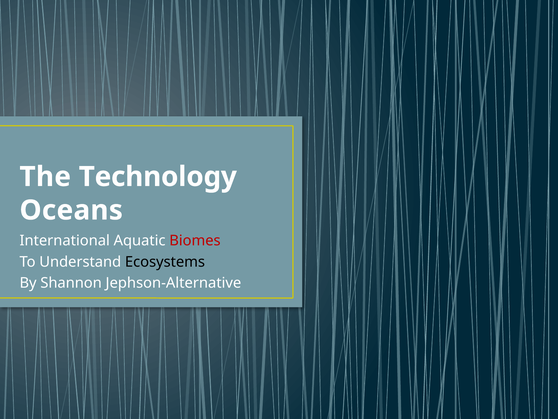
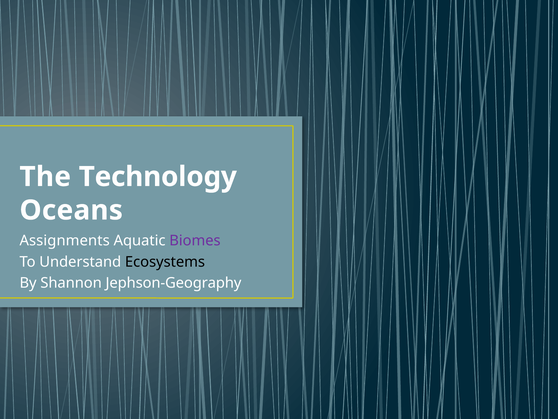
International: International -> Assignments
Biomes colour: red -> purple
Jephson-Alternative: Jephson-Alternative -> Jephson-Geography
